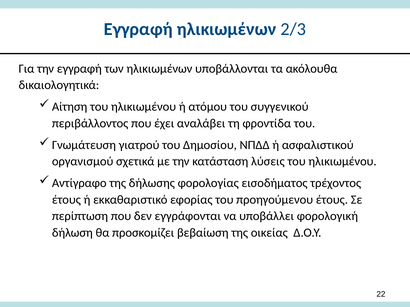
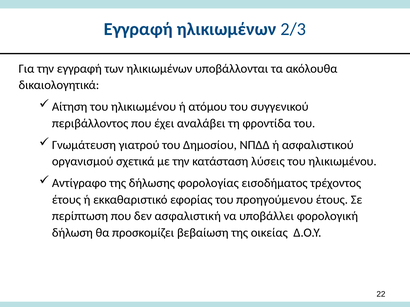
εγγράφονται: εγγράφονται -> ασφαλιστική
